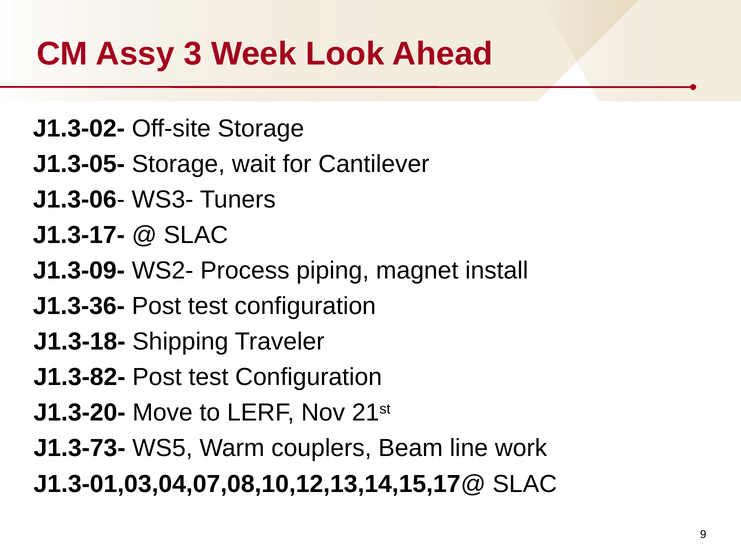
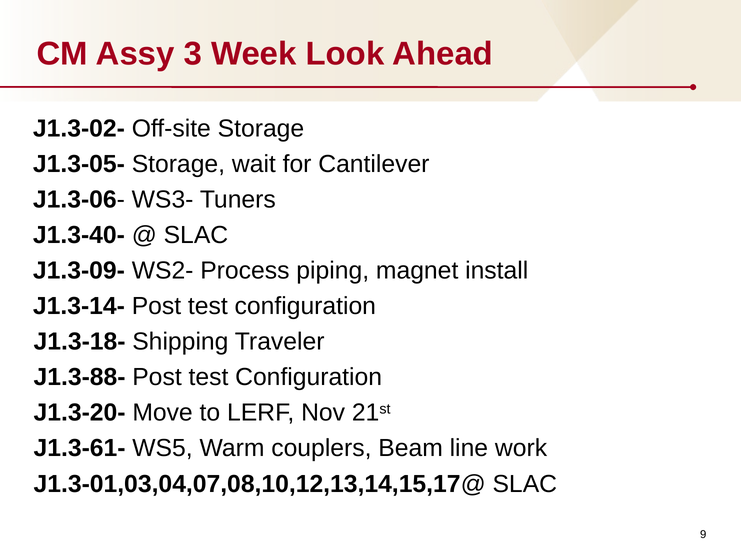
J1.3-17-: J1.3-17- -> J1.3-40-
J1.3-36-: J1.3-36- -> J1.3-14-
J1.3-82-: J1.3-82- -> J1.3-88-
J1.3-73-: J1.3-73- -> J1.3-61-
